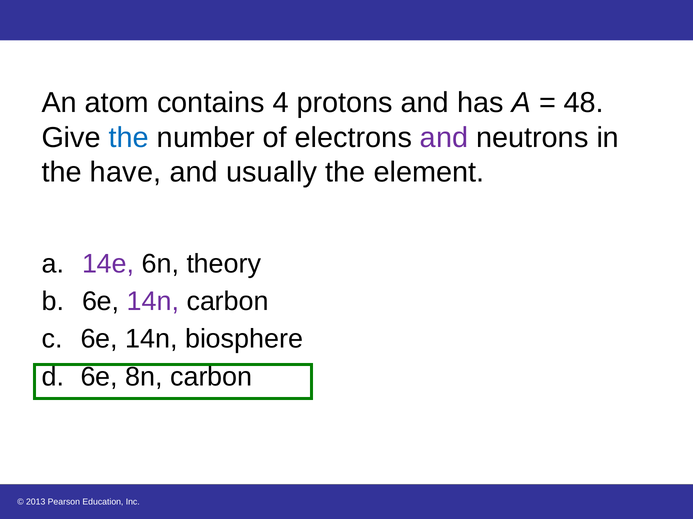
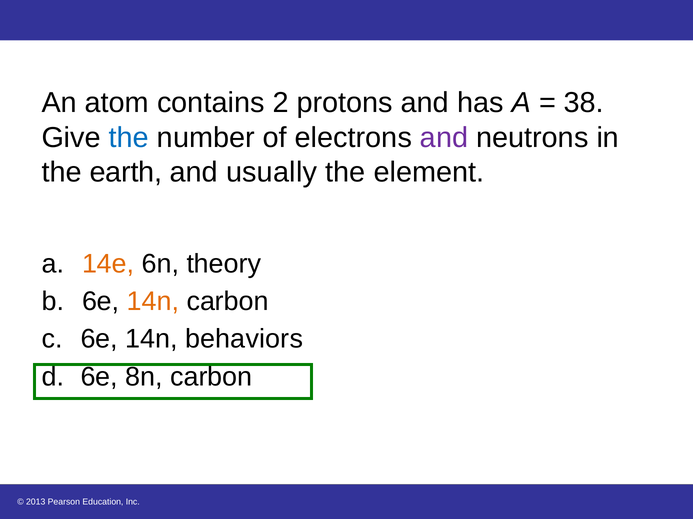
4: 4 -> 2
48: 48 -> 38
have: have -> earth
14e colour: purple -> orange
14n at (153, 302) colour: purple -> orange
biosphere: biosphere -> behaviors
